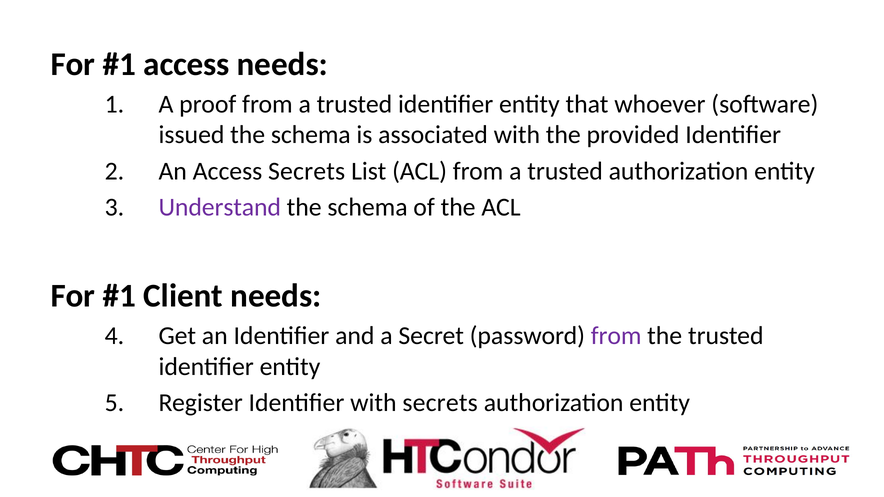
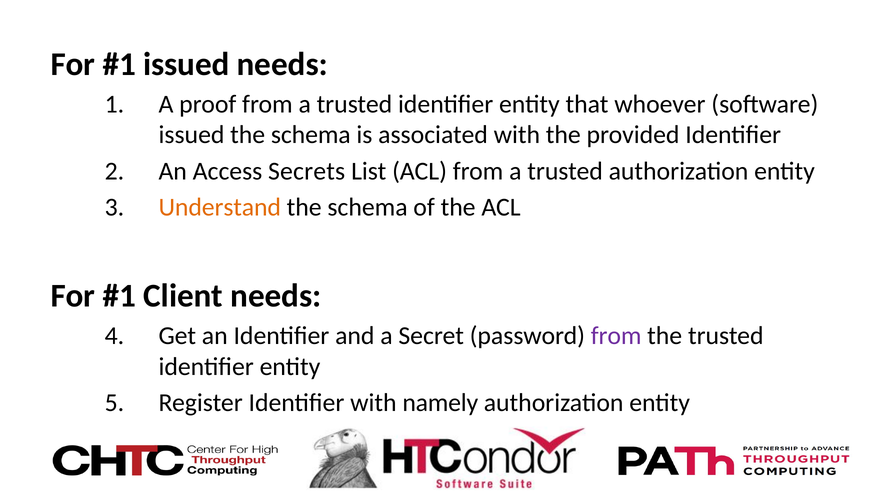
access at (186, 64): access -> issued
Understand colour: purple -> orange
with secrets: secrets -> namely
